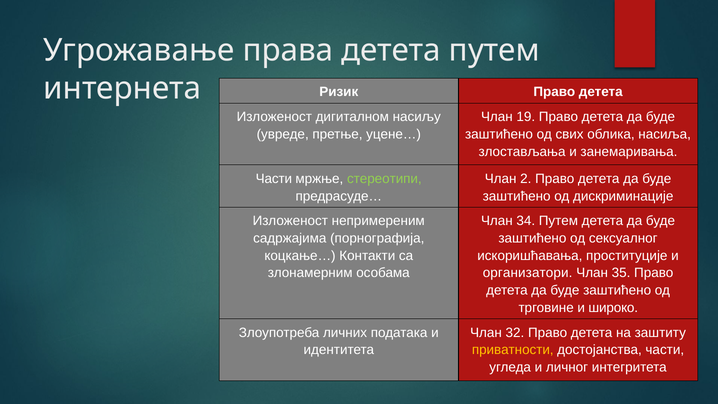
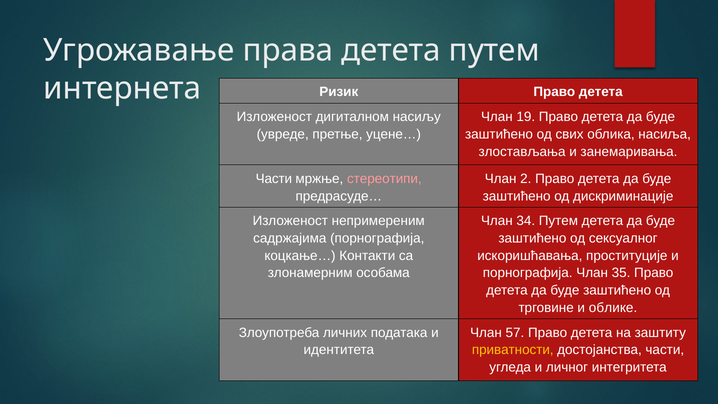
стереотипи colour: light green -> pink
организатори at (528, 273): организатори -> порнографија
широко: широко -> облике
32: 32 -> 57
